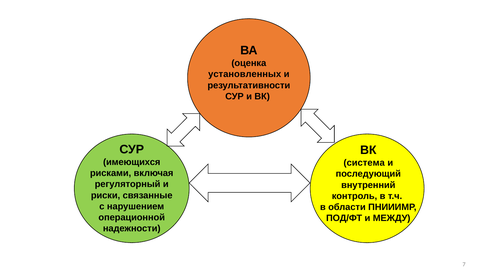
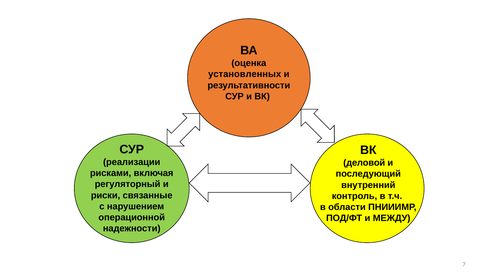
имеющихся: имеющихся -> реализации
система: система -> деловой
